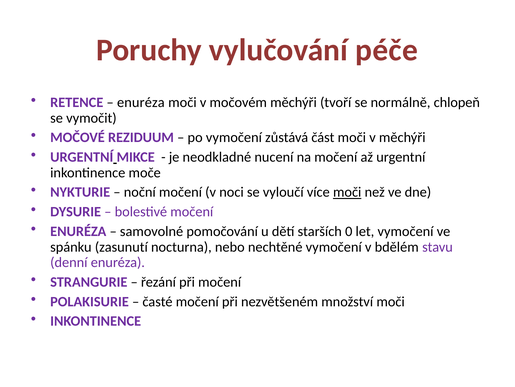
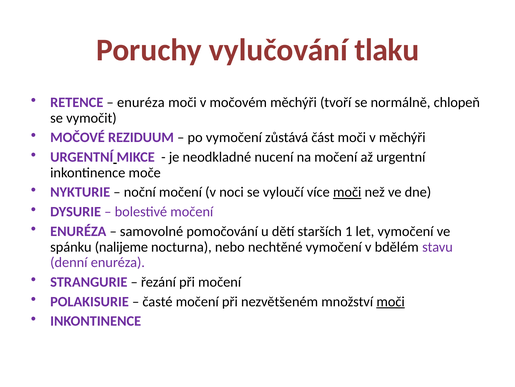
péče: péče -> tlaku
0: 0 -> 1
zasunutí: zasunutí -> nalijeme
moči at (391, 301) underline: none -> present
